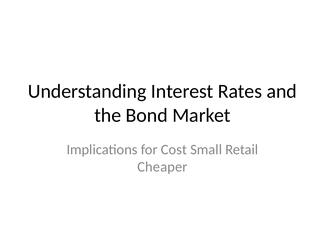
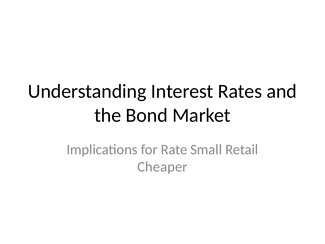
Cost: Cost -> Rate
